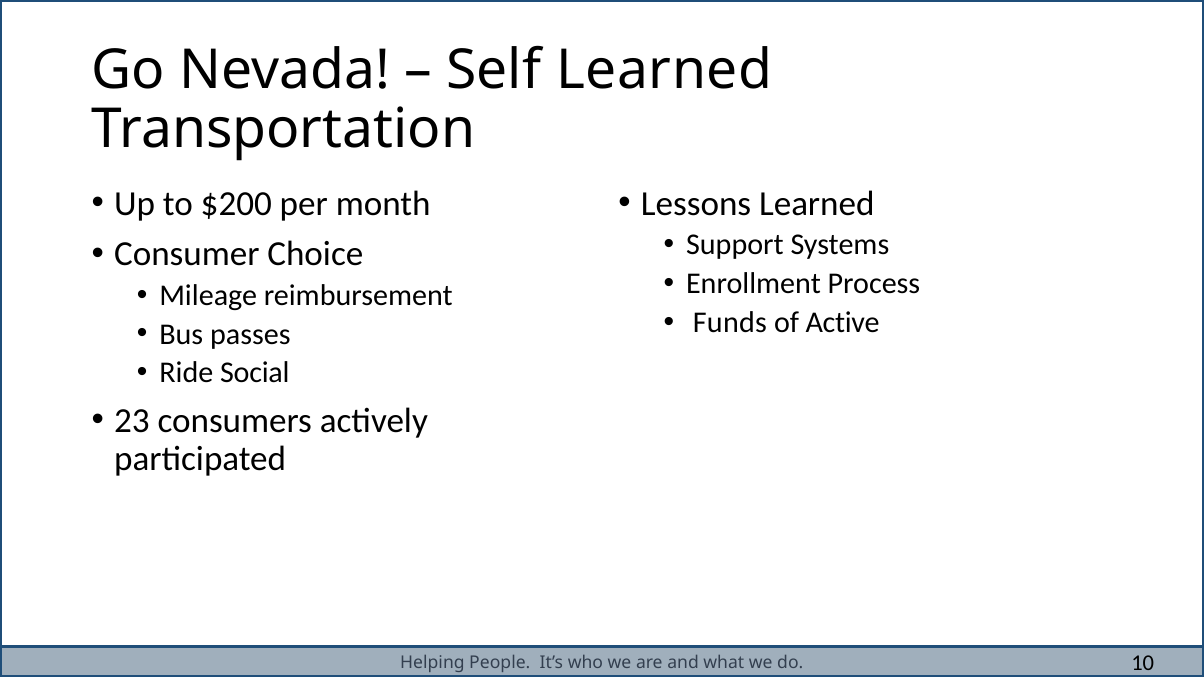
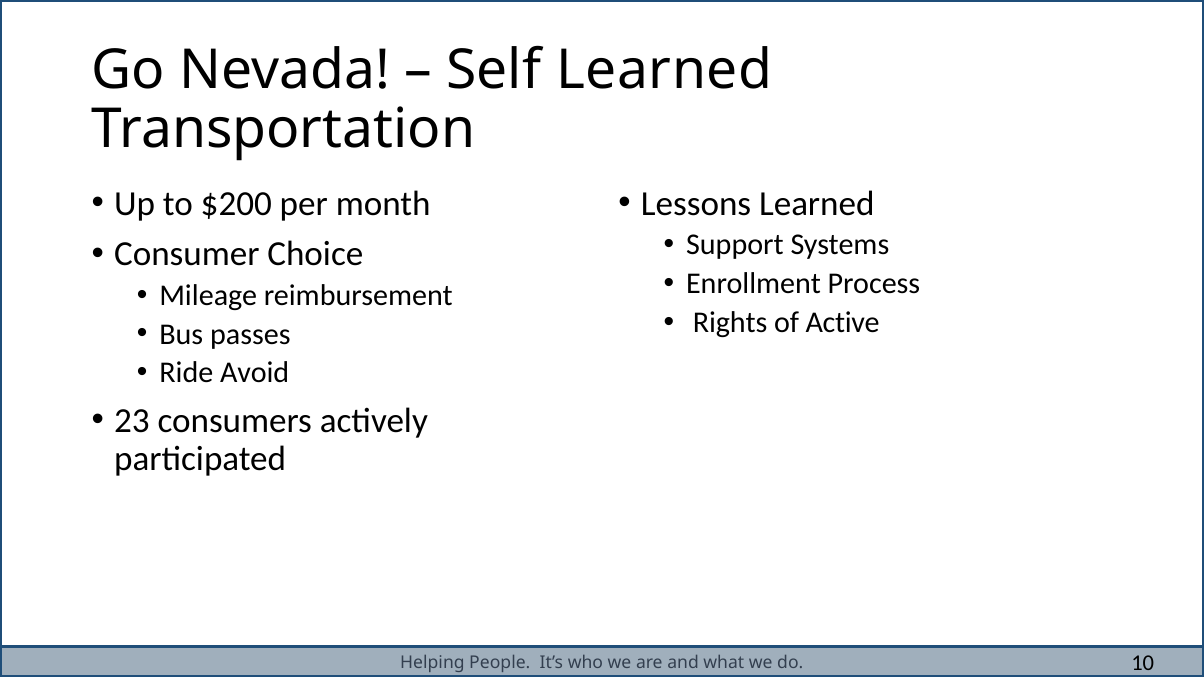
Funds: Funds -> Rights
Social: Social -> Avoid
